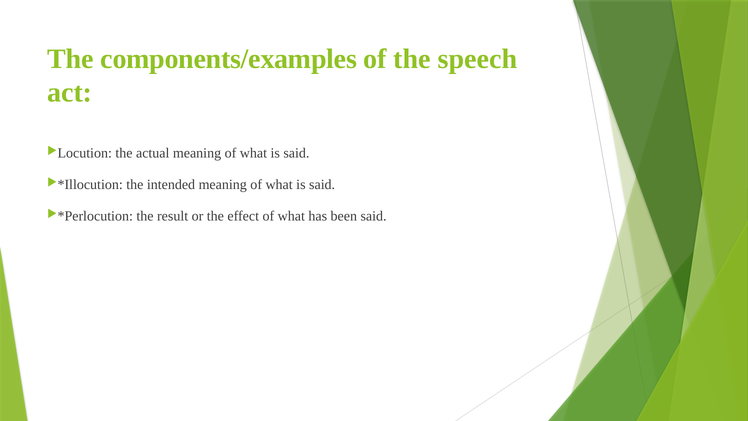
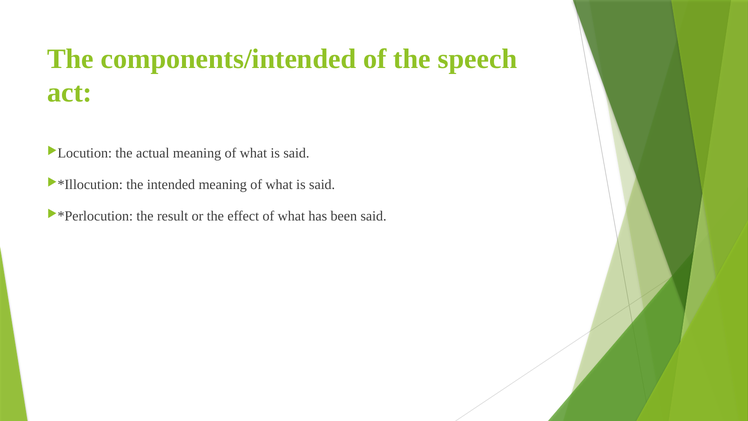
components/examples: components/examples -> components/intended
